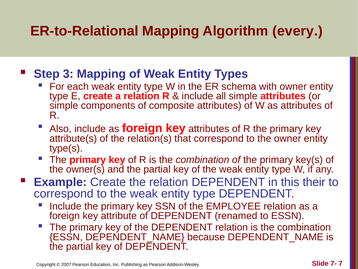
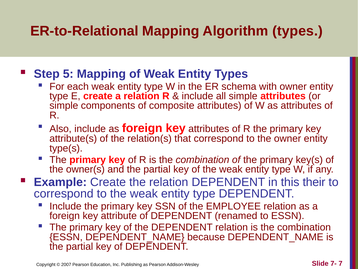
Algorithm every: every -> types
3: 3 -> 5
